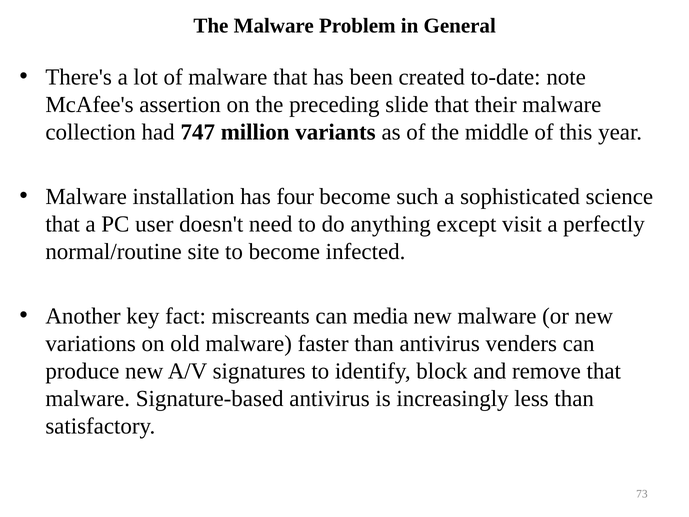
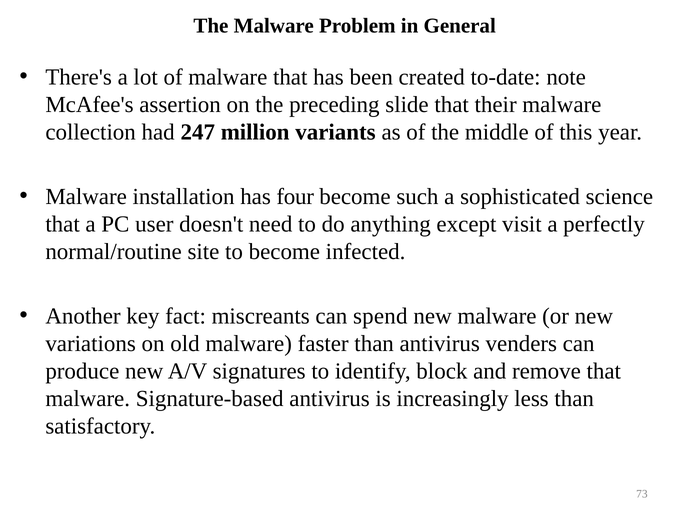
747: 747 -> 247
media: media -> spend
